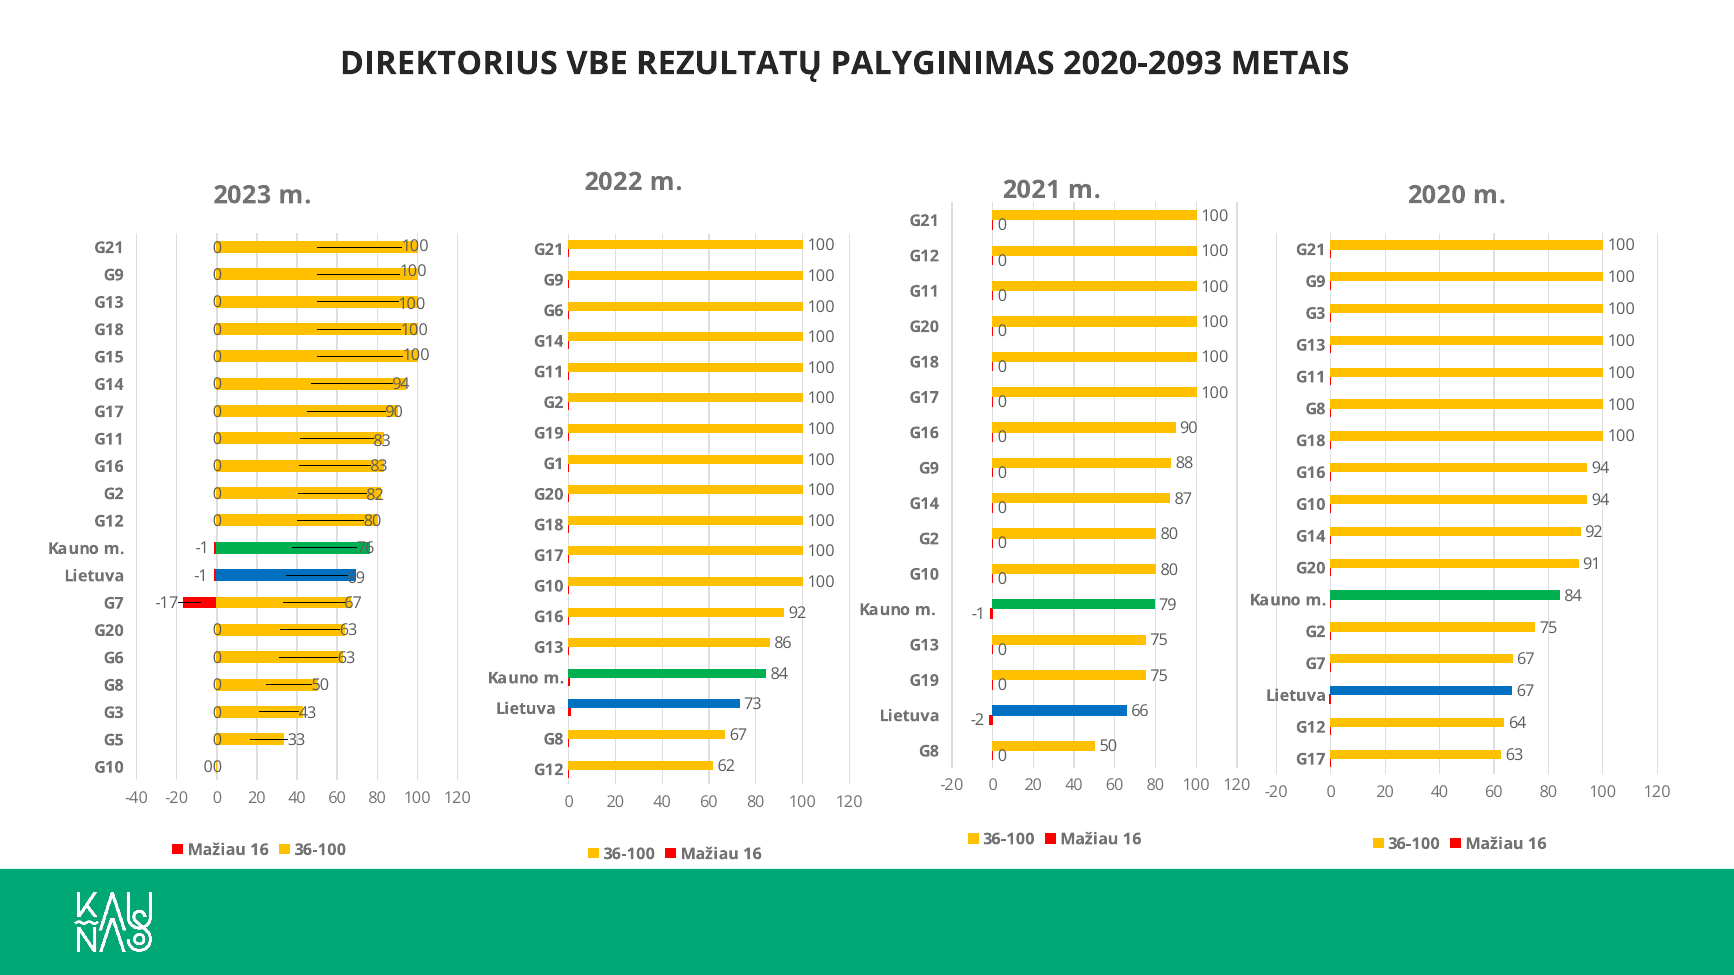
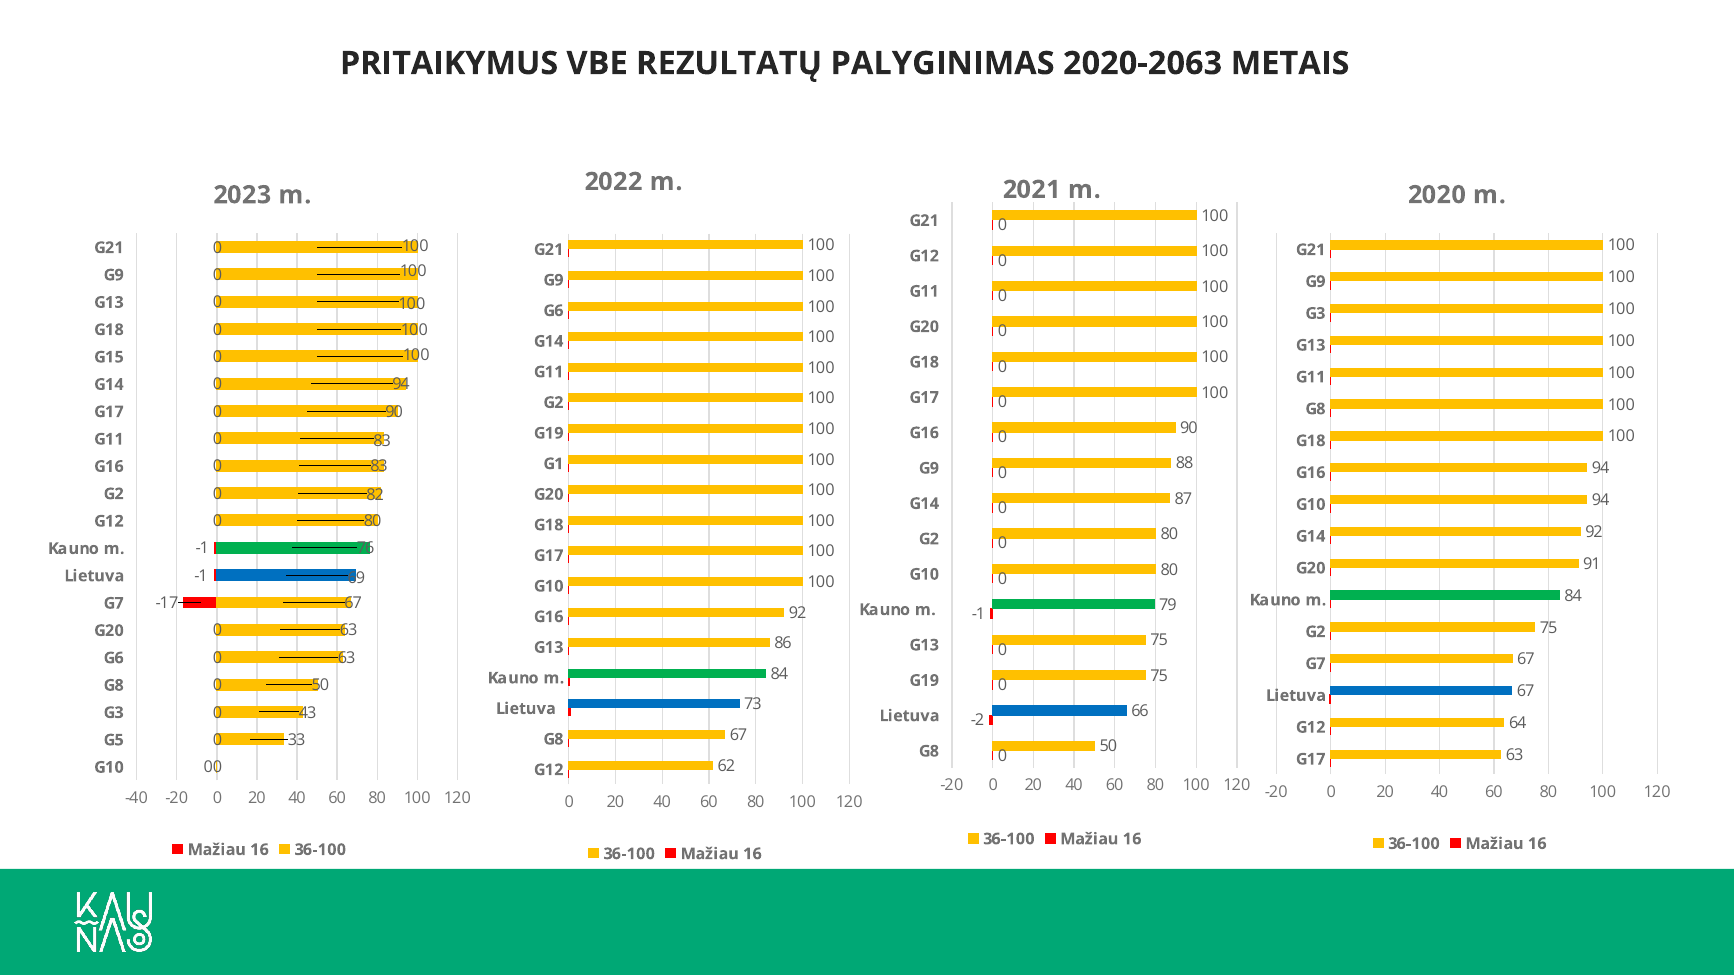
DIREKTORIUS: DIREKTORIUS -> PRITAIKYMUS
2020-2093: 2020-2093 -> 2020-2063
